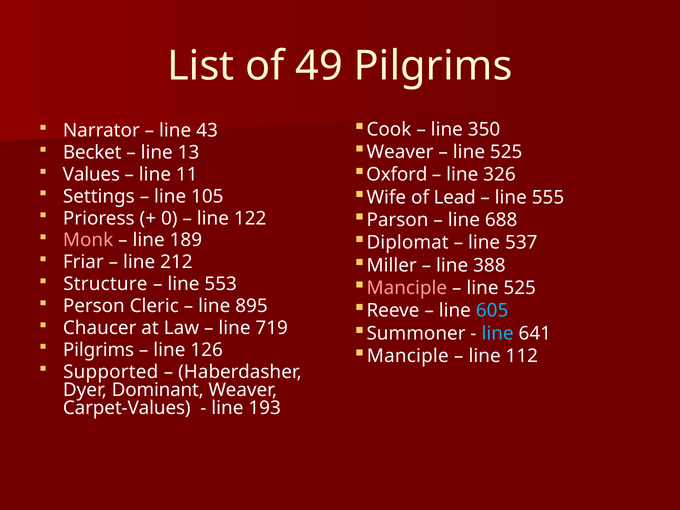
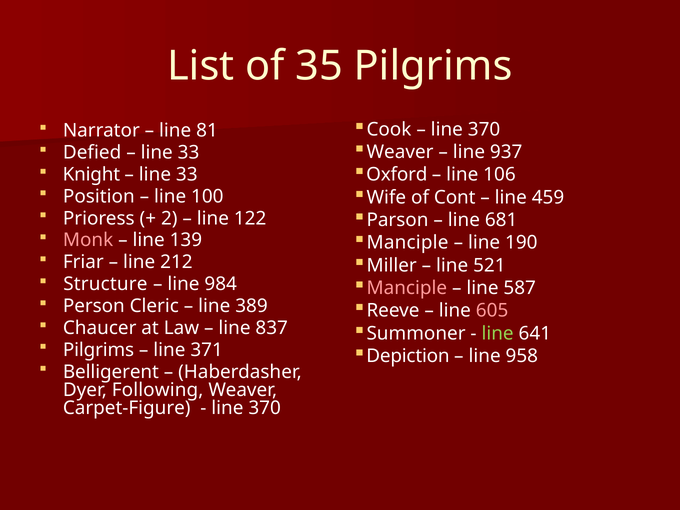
49: 49 -> 35
350 at (484, 129): 350 -> 370
43: 43 -> 81
525 at (506, 152): 525 -> 937
Becket: Becket -> Defied
13 at (189, 153): 13 -> 33
326: 326 -> 106
Values: Values -> Knight
11 at (187, 174): 11 -> 33
Lead: Lead -> Cont
555: 555 -> 459
Settings: Settings -> Position
105: 105 -> 100
0: 0 -> 2
688: 688 -> 681
189: 189 -> 139
Diplomat at (408, 243): Diplomat -> Manciple
537: 537 -> 190
388: 388 -> 521
553: 553 -> 984
525 at (520, 288): 525 -> 587
895: 895 -> 389
605 colour: light blue -> pink
719: 719 -> 837
line at (498, 333) colour: light blue -> light green
126: 126 -> 371
Manciple at (408, 356): Manciple -> Depiction
112: 112 -> 958
Supported: Supported -> Belligerent
Dominant: Dominant -> Following
Carpet-Values: Carpet-Values -> Carpet-Figure
193 at (265, 408): 193 -> 370
